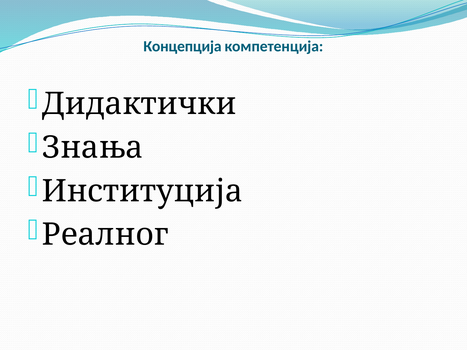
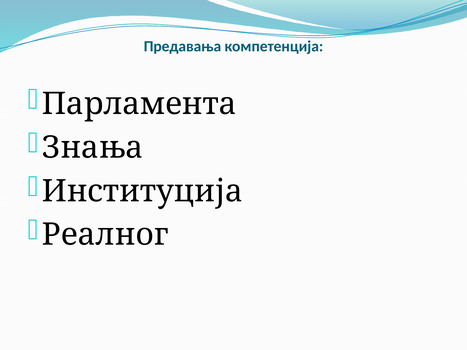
Концепција: Концепција -> Предавања
Дидактички: Дидактички -> Парламента
